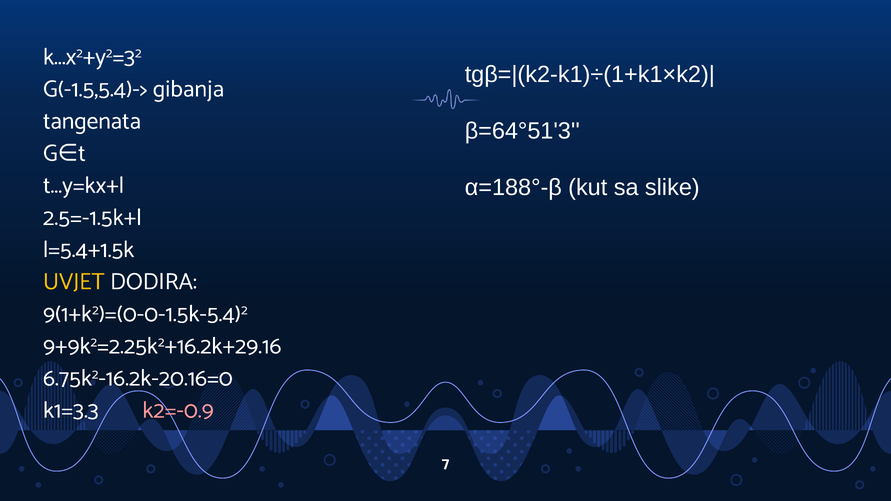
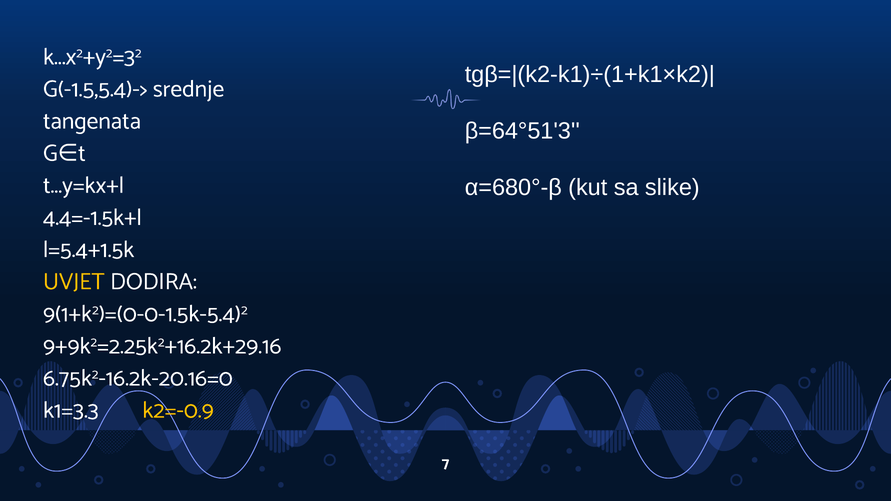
gibanja: gibanja -> srednje
α=188°-β: α=188°-β -> α=680°-β
2.5=-1.5k+l: 2.5=-1.5k+l -> 4.4=-1.5k+l
k2=-0.9 colour: pink -> yellow
